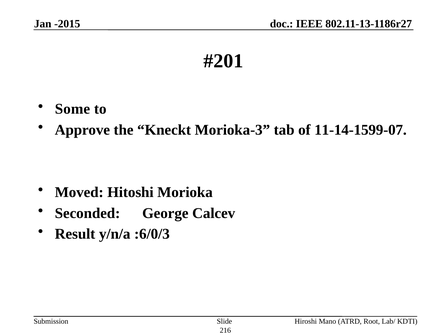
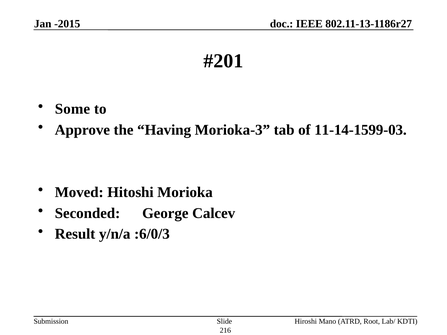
Kneckt: Kneckt -> Having
11-14-1599-07: 11-14-1599-07 -> 11-14-1599-03
